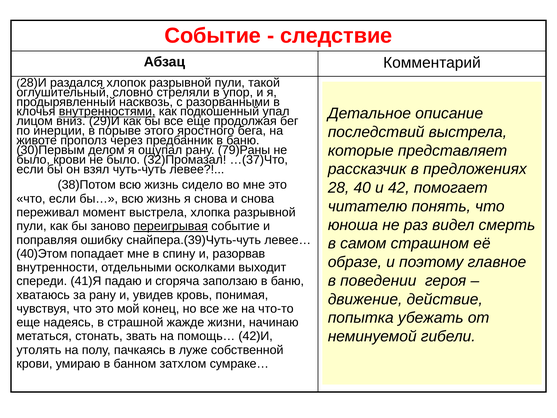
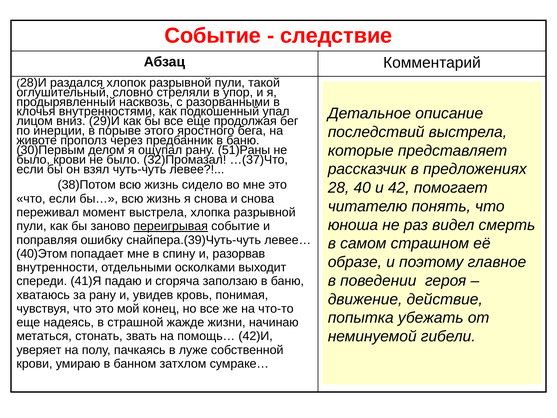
внутренностями underline: present -> none
79)Раны: 79)Раны -> 51)Раны
утолять: утолять -> уверяет
